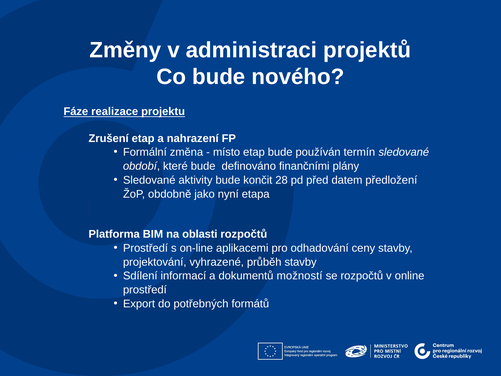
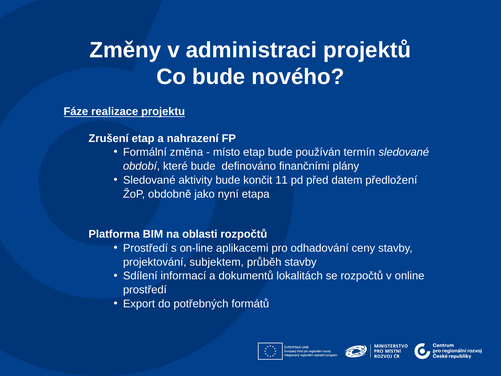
28: 28 -> 11
vyhrazené: vyhrazené -> subjektem
možností: možností -> lokalitách
